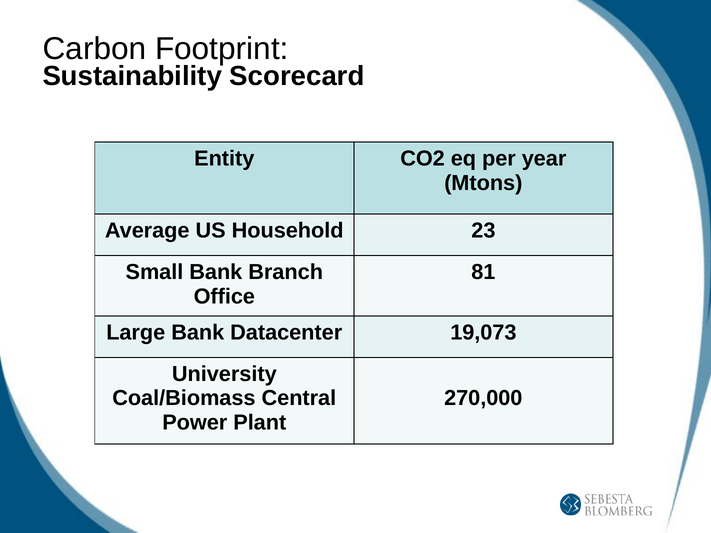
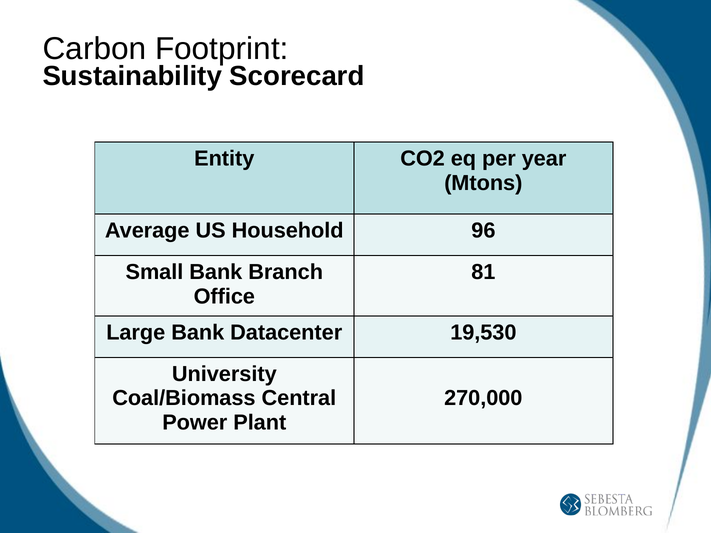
23: 23 -> 96
19,073: 19,073 -> 19,530
